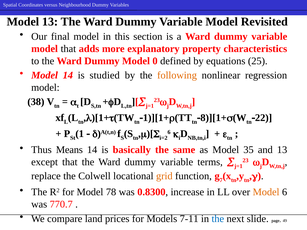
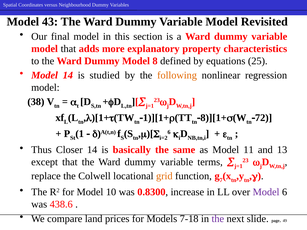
Model 13: 13 -> 43
0: 0 -> 8
22: 22 -> 72
Means: Means -> Closer
35: 35 -> 11
78: 78 -> 10
Model at (266, 192) colour: orange -> purple
770.7: 770.7 -> 438.6
7-11: 7-11 -> 7-18
the at (218, 219) colour: blue -> purple
